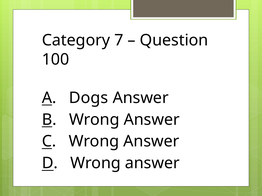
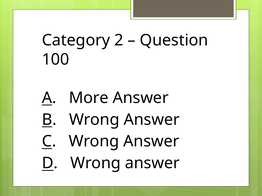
7: 7 -> 2
Dogs: Dogs -> More
